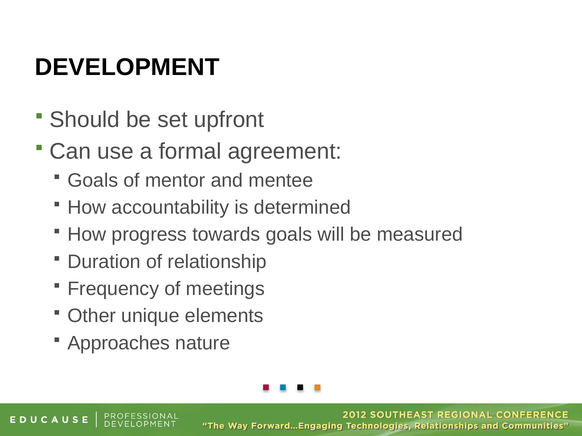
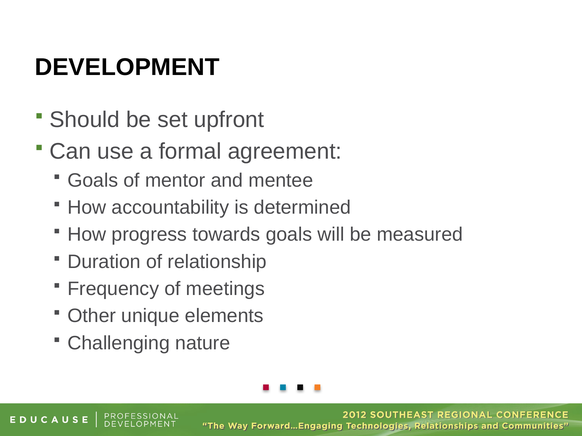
Approaches: Approaches -> Challenging
